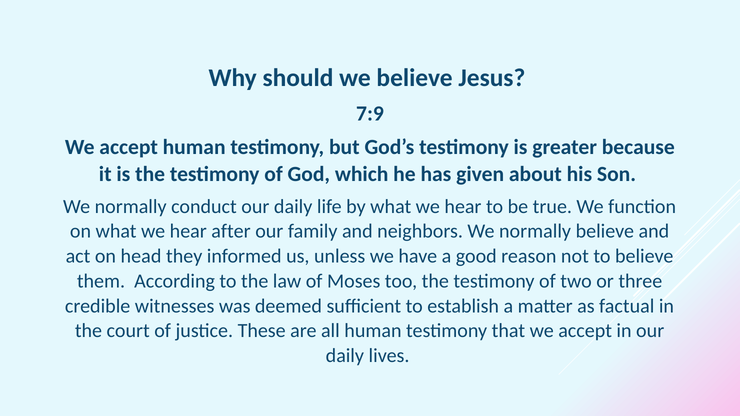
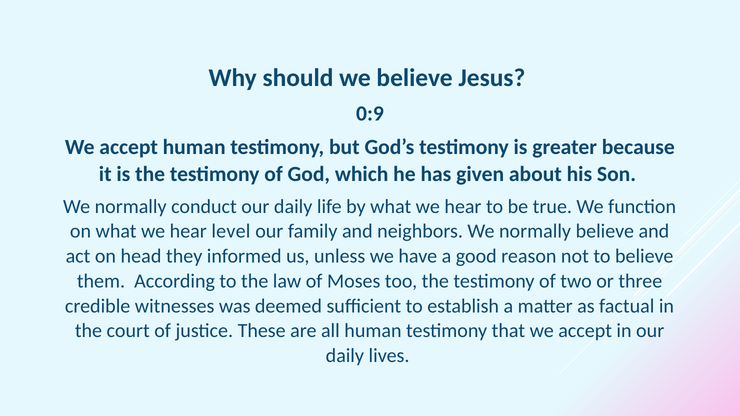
7:9: 7:9 -> 0:9
after: after -> level
